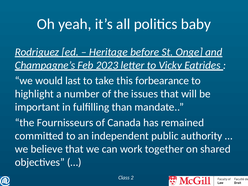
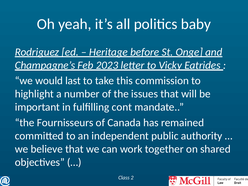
forbearance: forbearance -> commission
than: than -> cont
